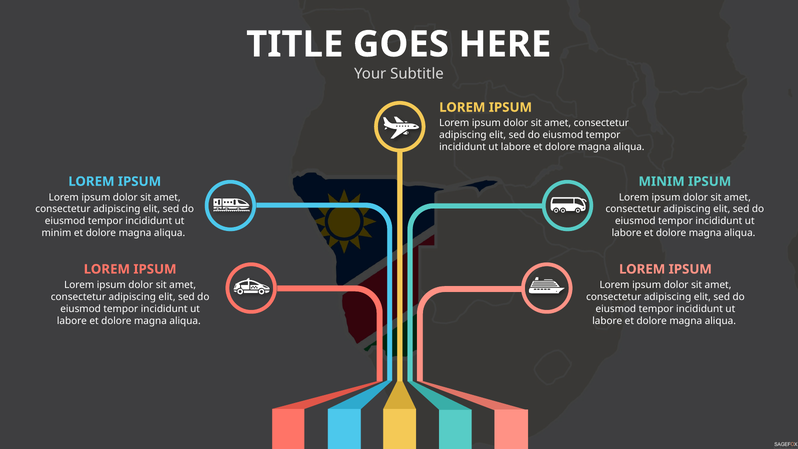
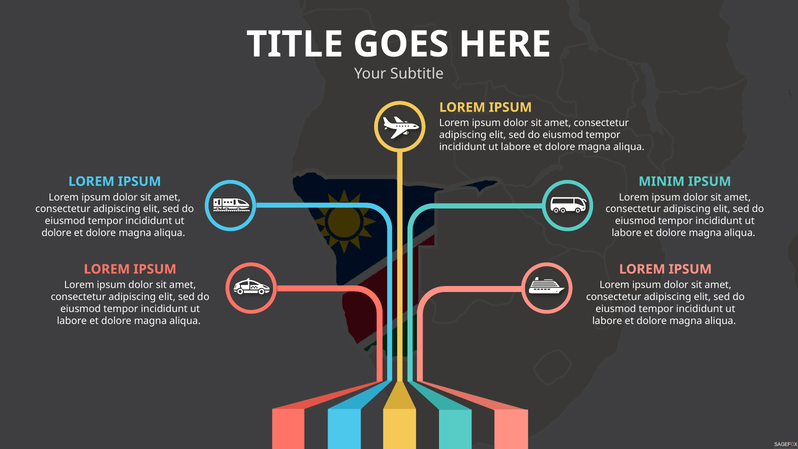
minim at (56, 233): minim -> dolore
